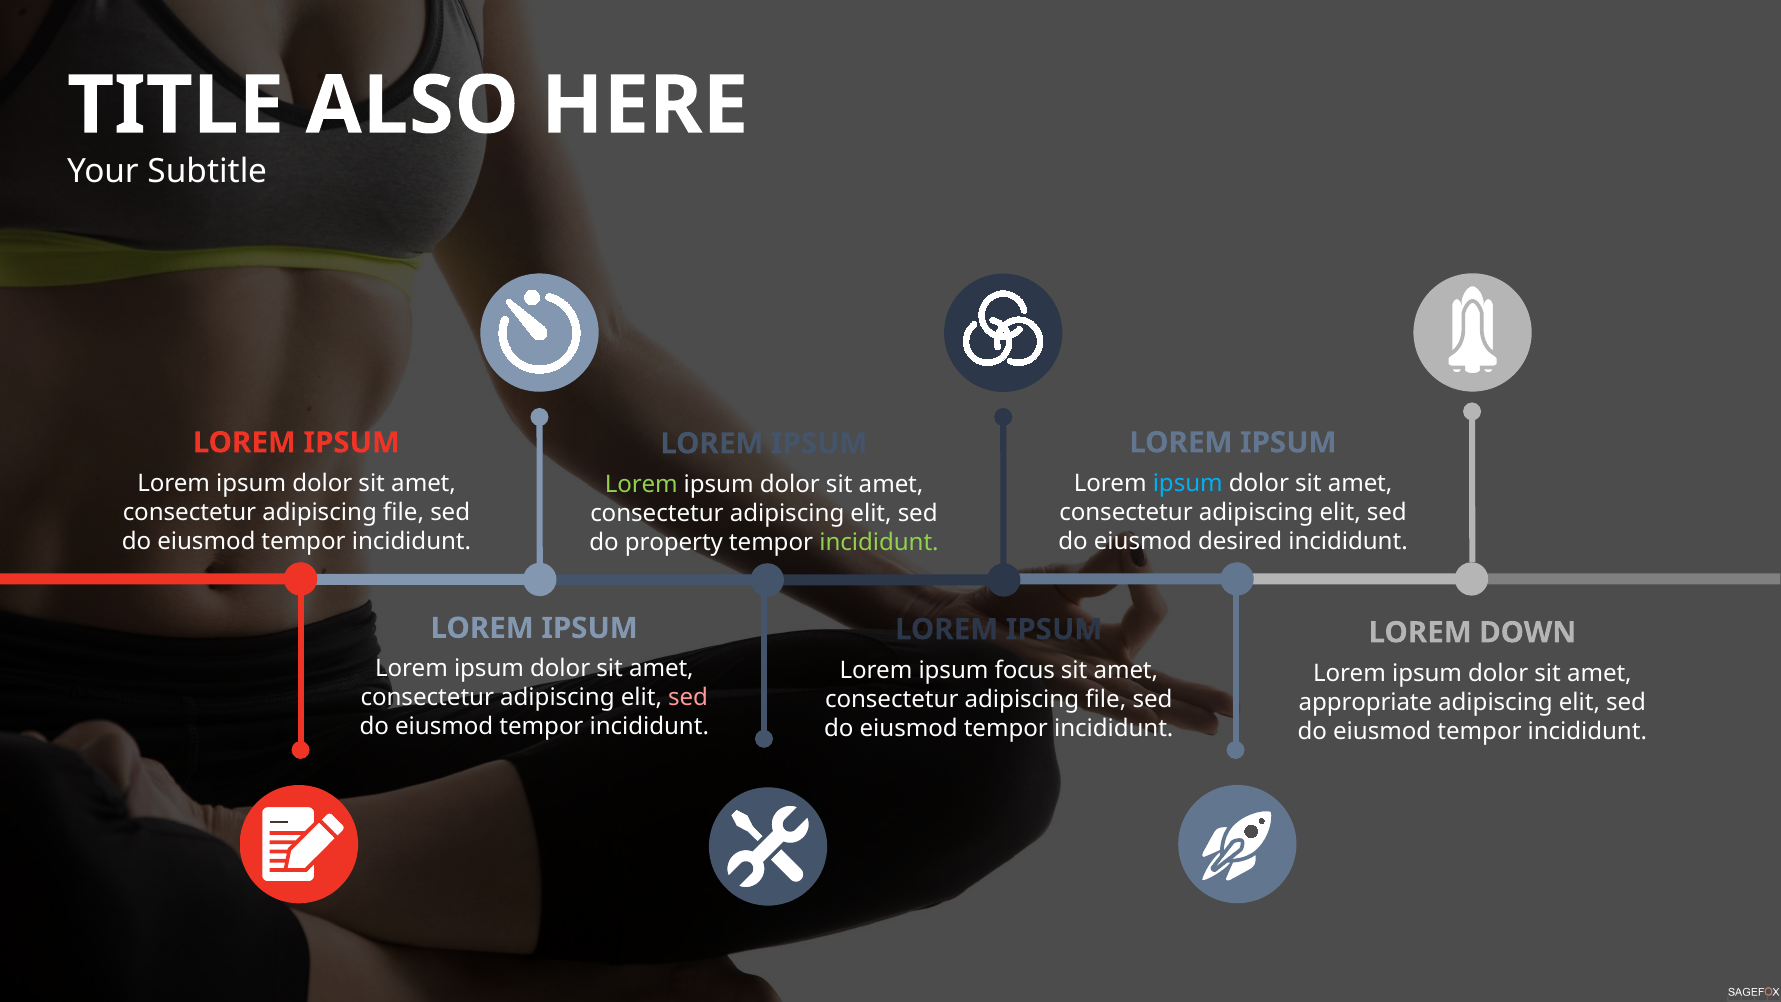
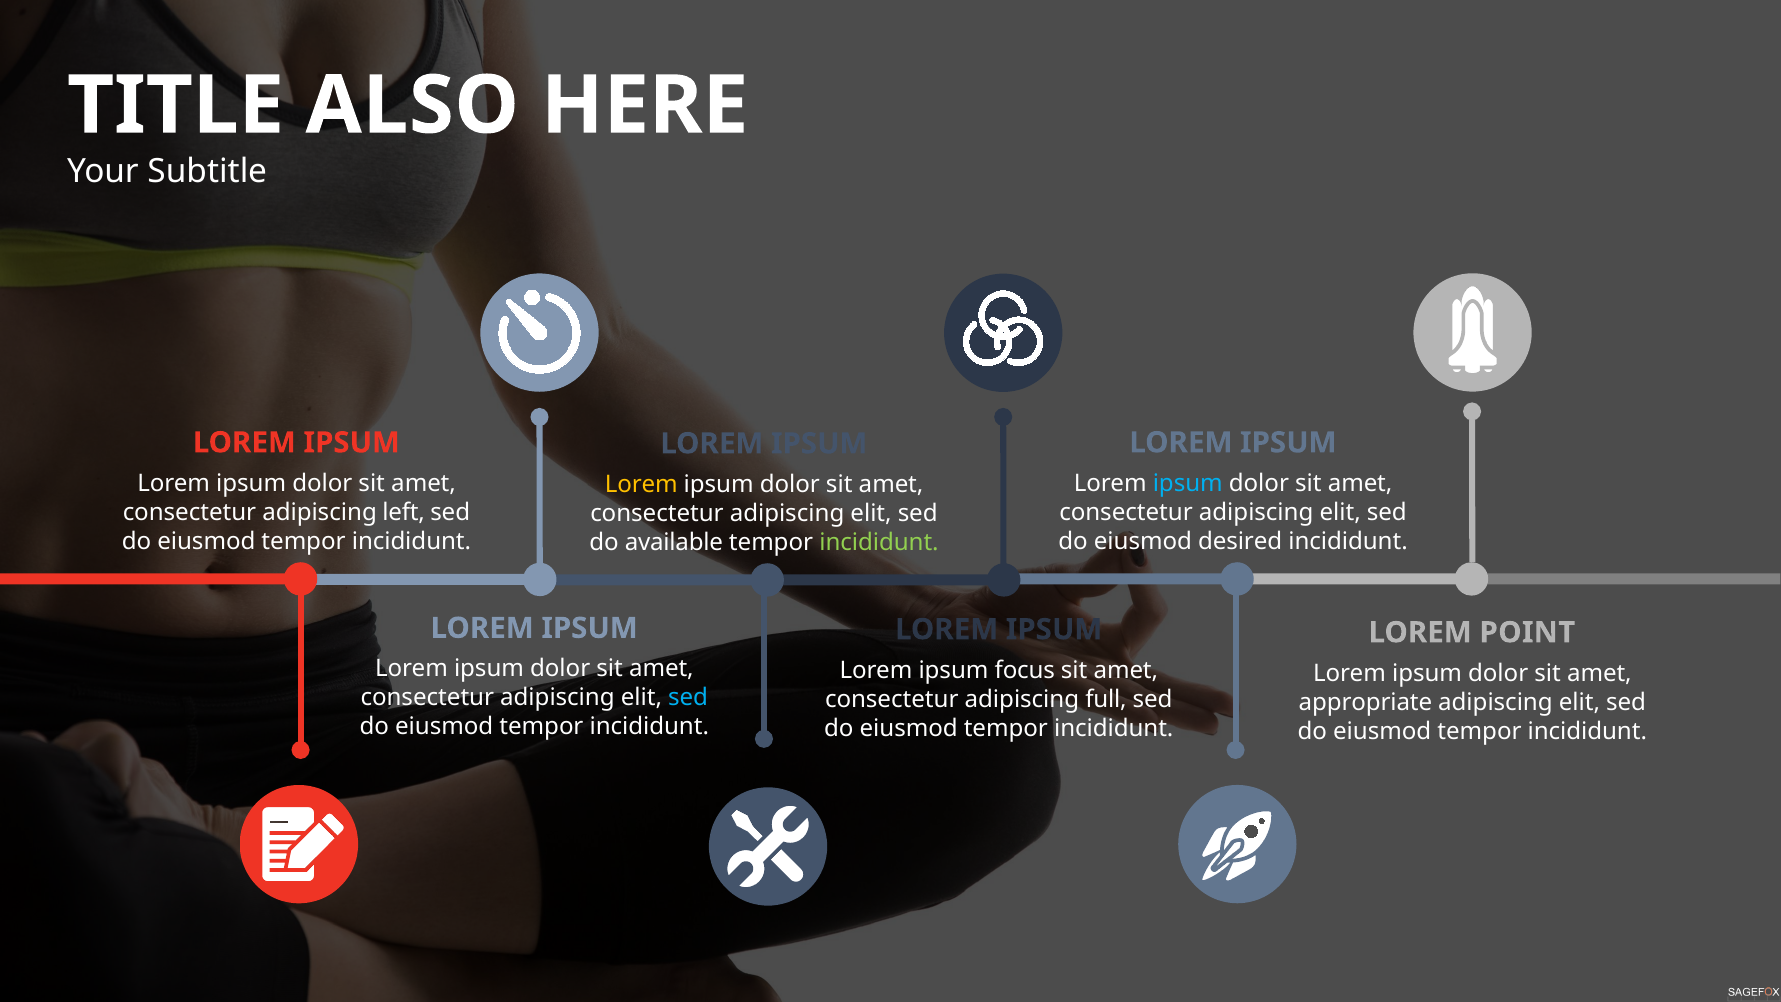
Lorem at (641, 484) colour: light green -> yellow
file at (404, 512): file -> left
property: property -> available
DOWN: DOWN -> POINT
sed at (688, 698) colour: pink -> light blue
file at (1106, 699): file -> full
